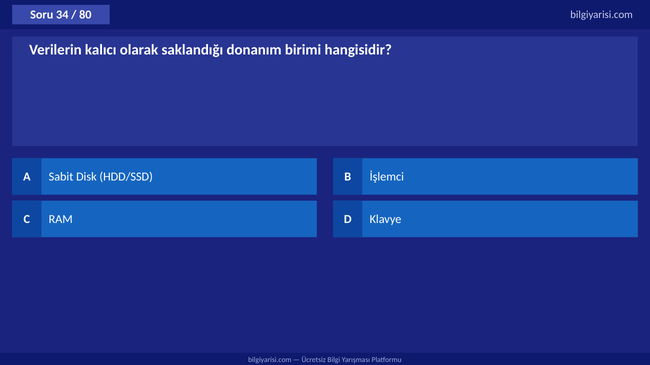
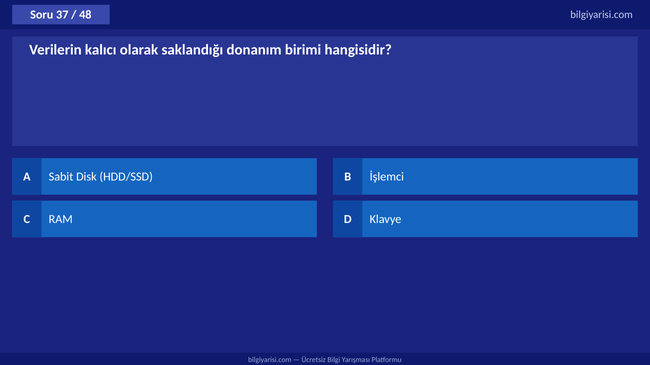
34: 34 -> 37
80: 80 -> 48
